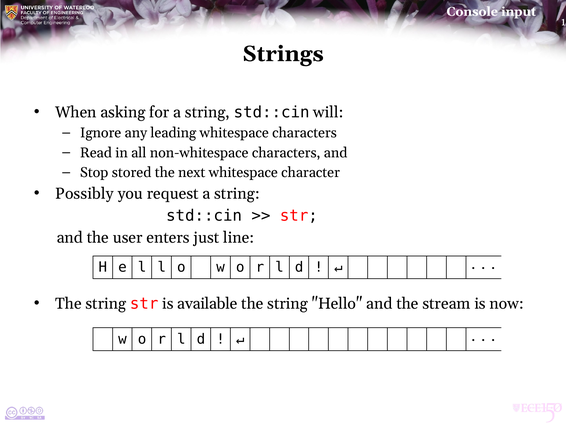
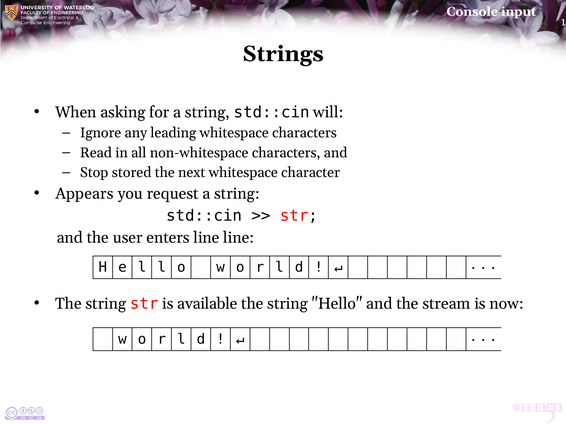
Possibly: Possibly -> Appears
enters just: just -> line
